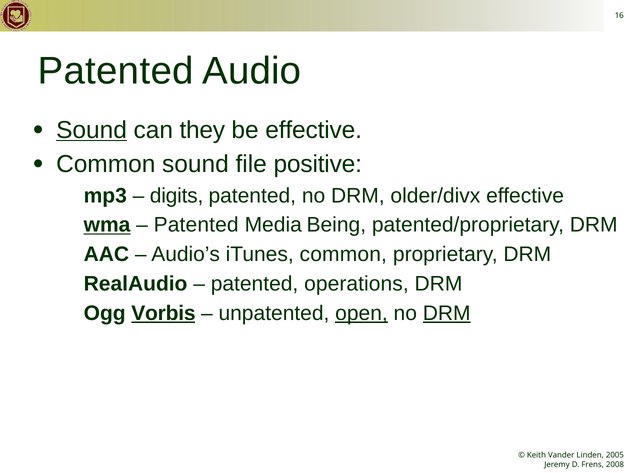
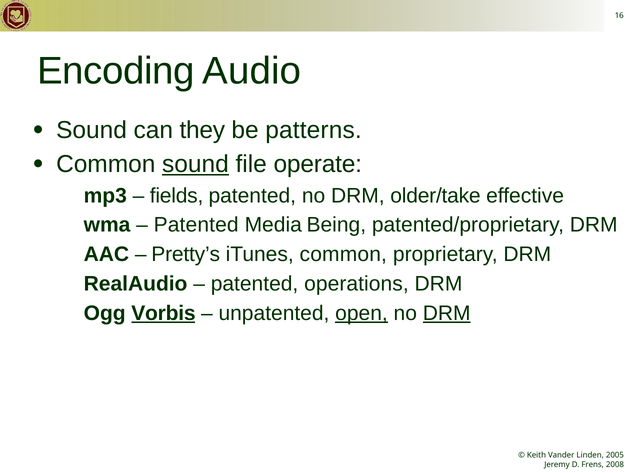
Patented at (116, 71): Patented -> Encoding
Sound at (92, 130) underline: present -> none
be effective: effective -> patterns
sound at (195, 164) underline: none -> present
positive: positive -> operate
digits: digits -> fields
older/divx: older/divx -> older/take
wma underline: present -> none
Audio’s: Audio’s -> Pretty’s
